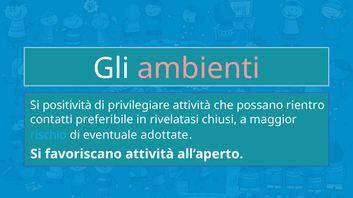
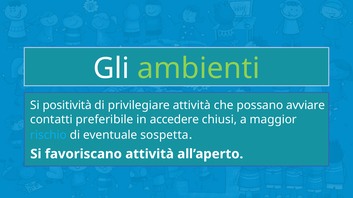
ambienti colour: pink -> light green
rientro: rientro -> avviare
rivelatasi: rivelatasi -> accedere
adottate: adottate -> sospetta
